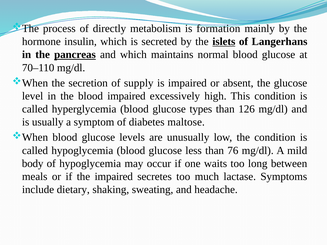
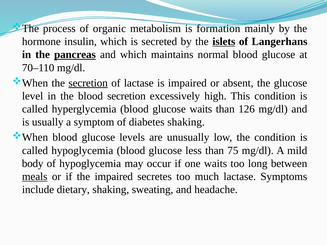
directly: directly -> organic
secretion at (88, 83) underline: none -> present
of supply: supply -> lactase
blood impaired: impaired -> secretion
glucose types: types -> waits
diabetes maltose: maltose -> shaking
76: 76 -> 75
meals underline: none -> present
